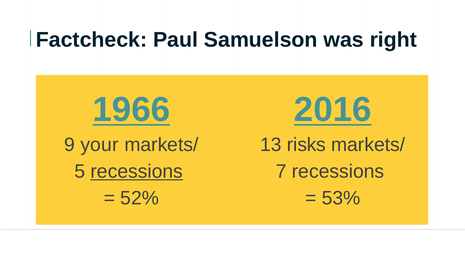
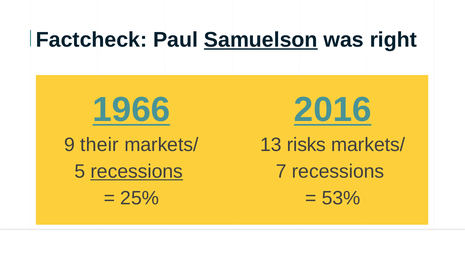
Samuelson underline: none -> present
your: your -> their
52%: 52% -> 25%
